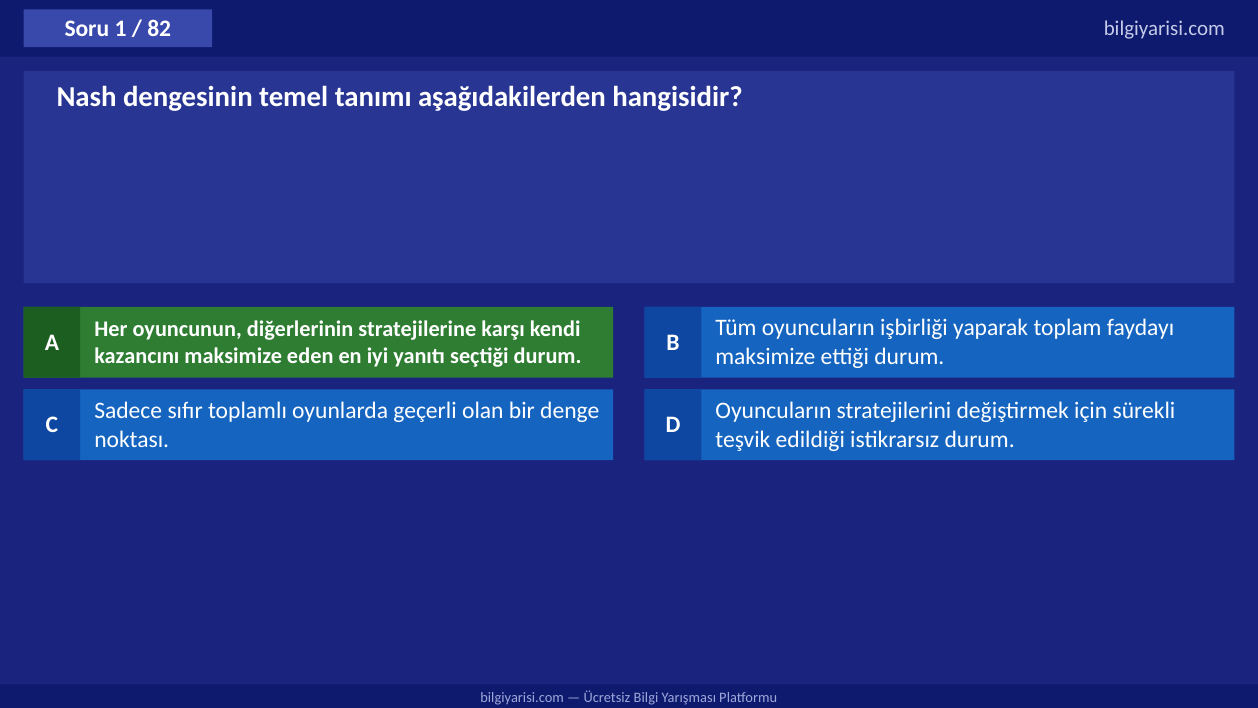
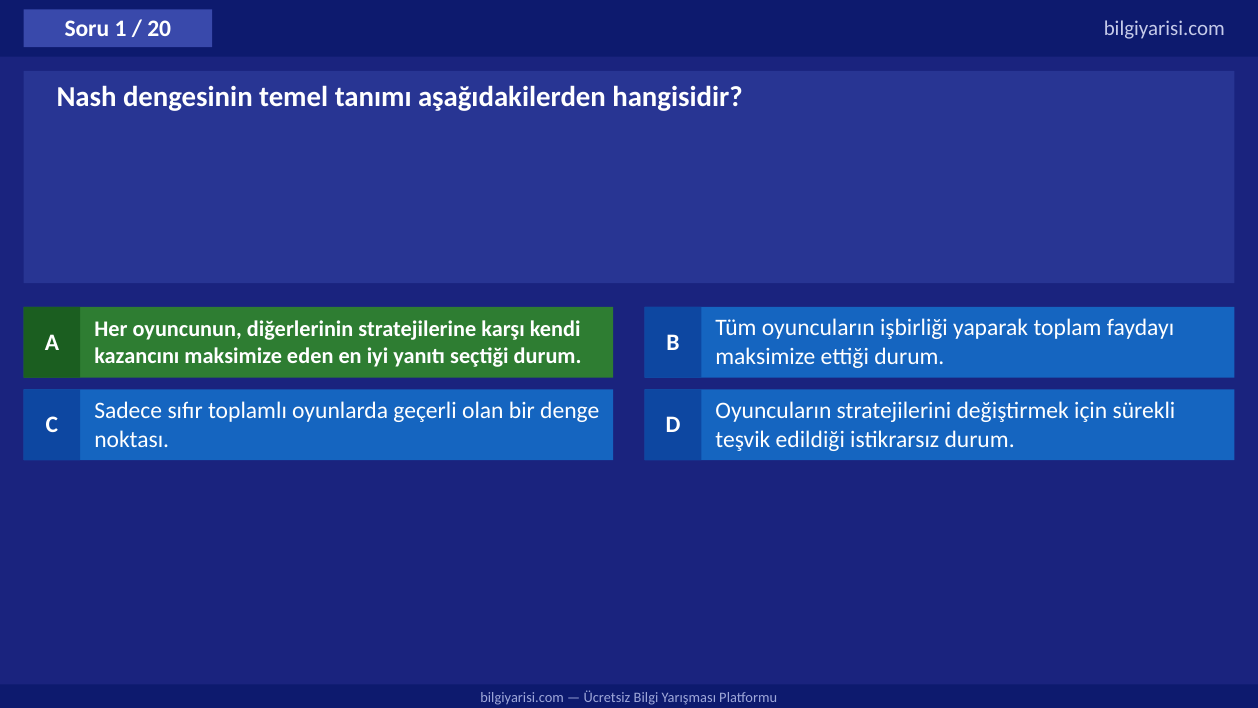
82: 82 -> 20
